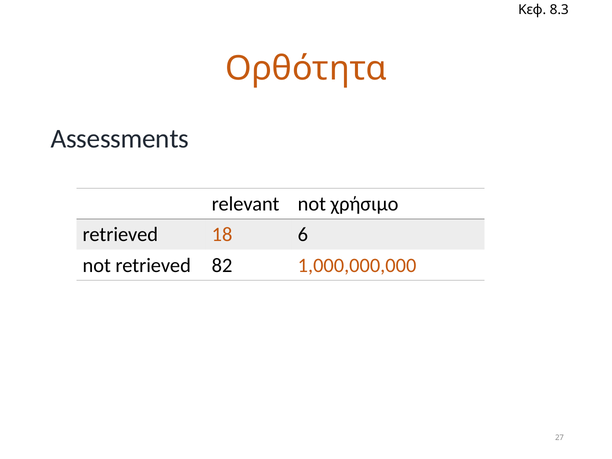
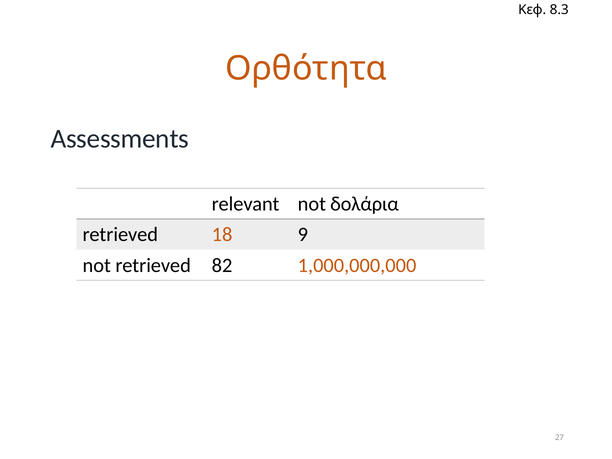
χρήσιμο: χρήσιμο -> δολάρια
6: 6 -> 9
